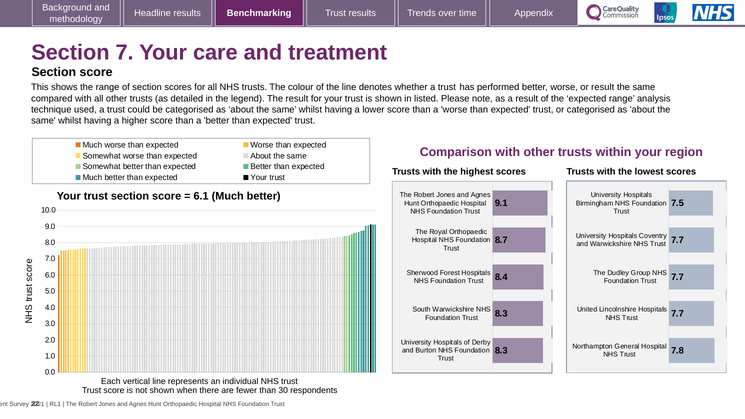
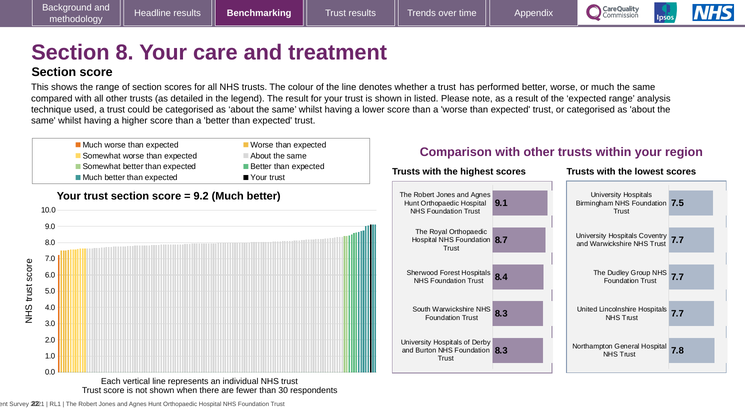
7: 7 -> 8
or result: result -> much
6.1: 6.1 -> 9.2
